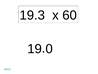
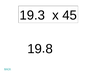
60: 60 -> 45
0: 0 -> 8
